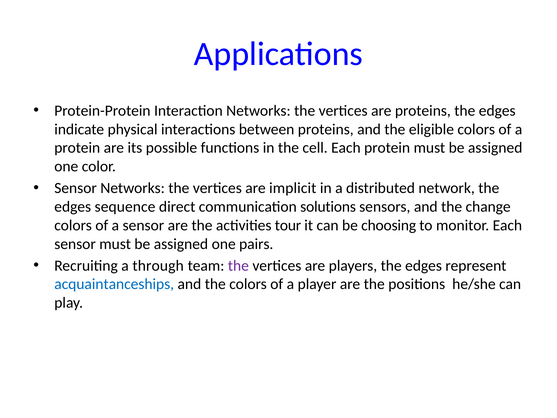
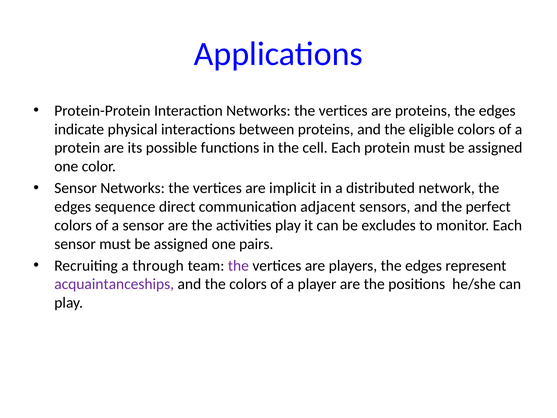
solutions: solutions -> adjacent
change: change -> perfect
activities tour: tour -> play
choosing: choosing -> excludes
acquaintanceships colour: blue -> purple
